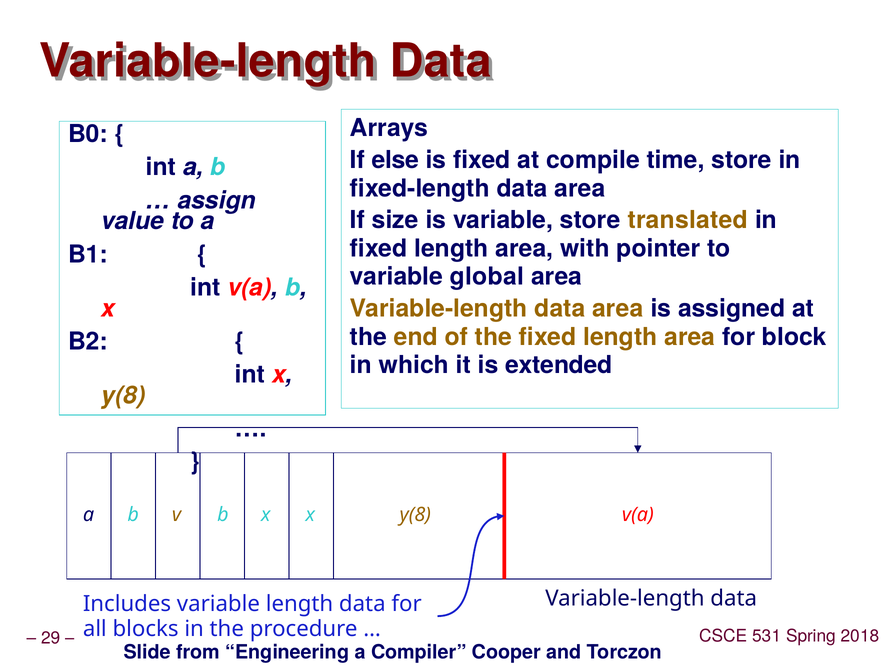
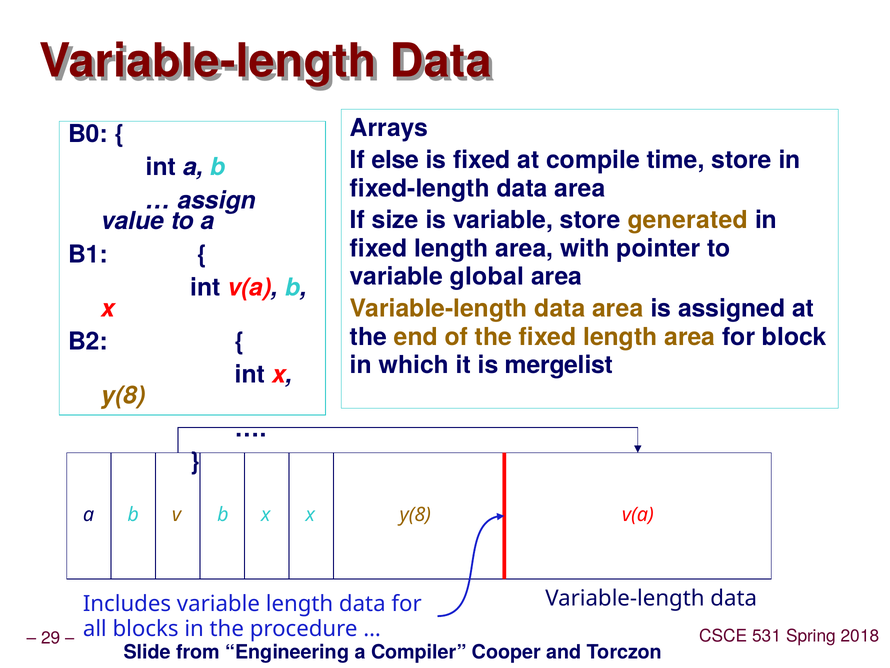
translated: translated -> generated
extended: extended -> mergelist
